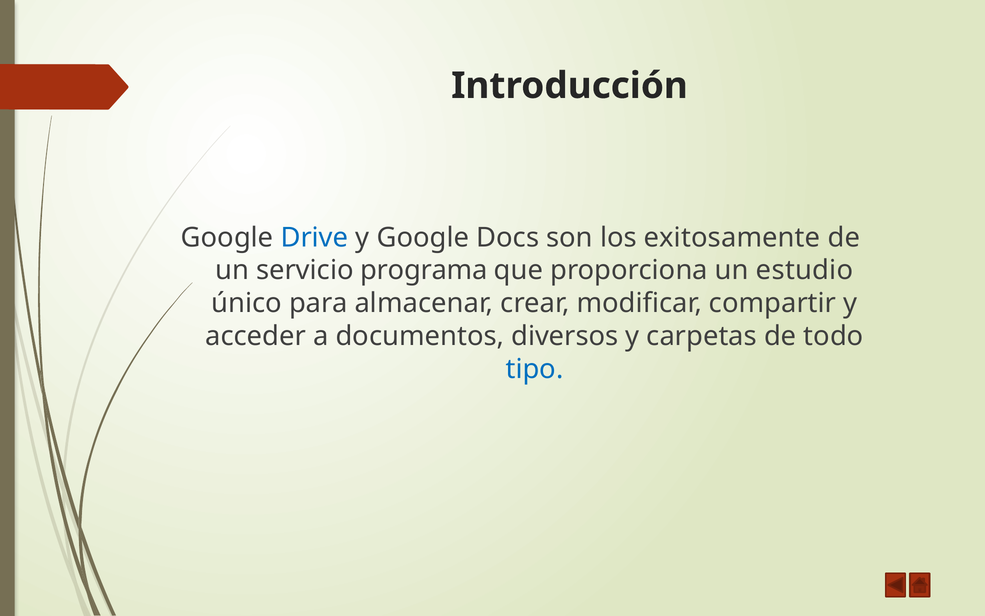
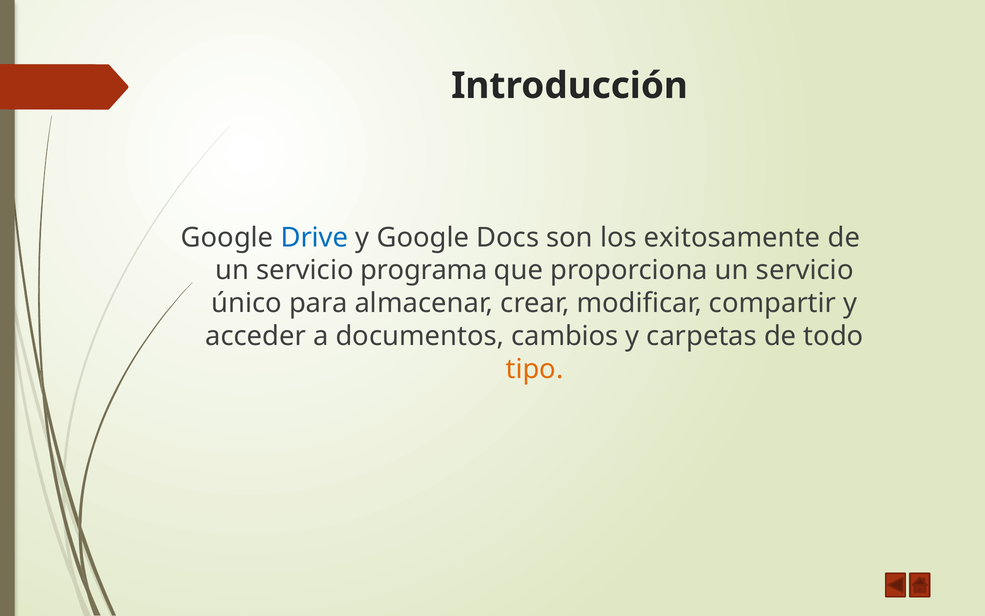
proporciona un estudio: estudio -> servicio
diversos: diversos -> cambios
tipo colour: blue -> orange
